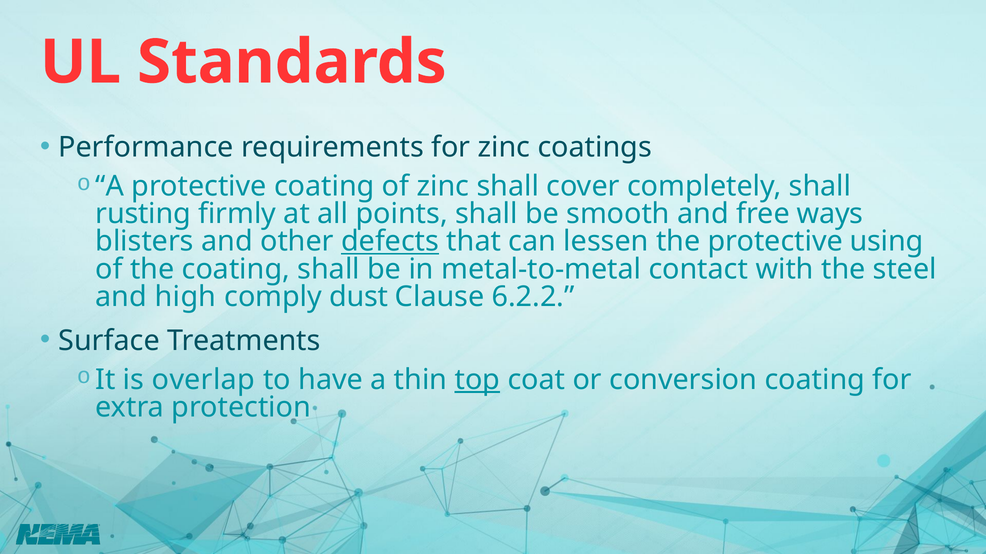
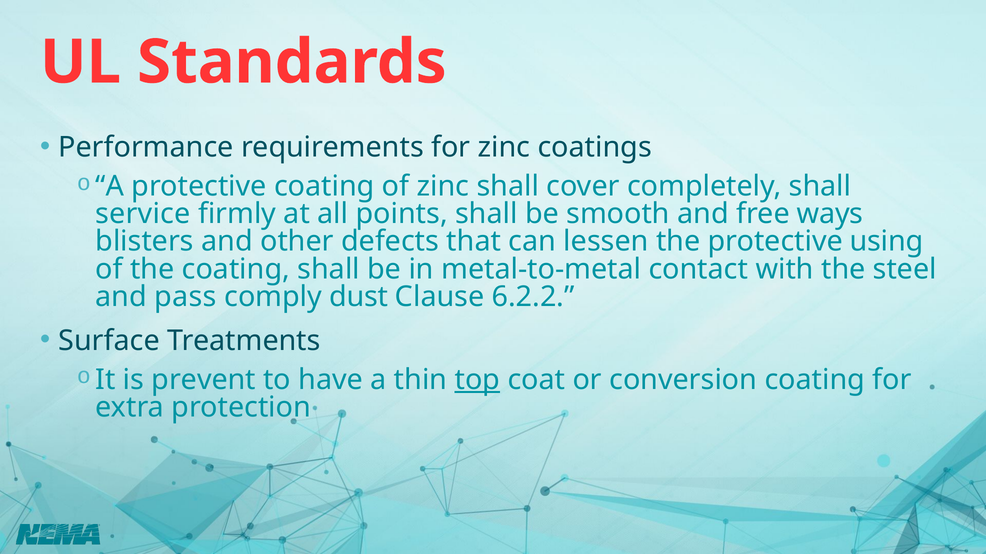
rusting: rusting -> service
defects underline: present -> none
high: high -> pass
overlap: overlap -> prevent
